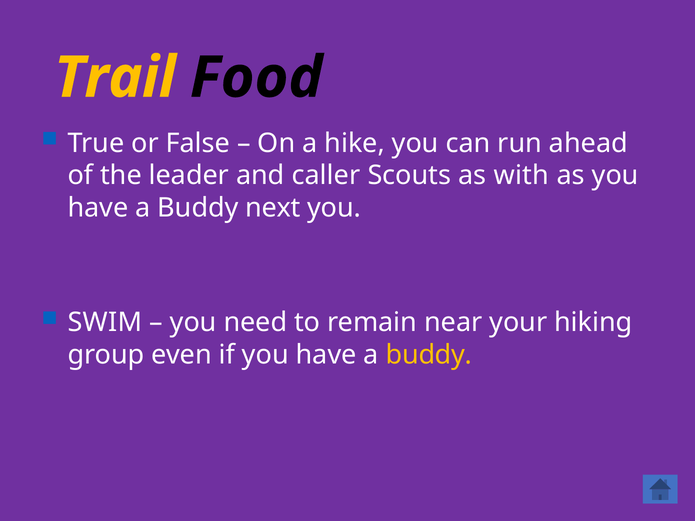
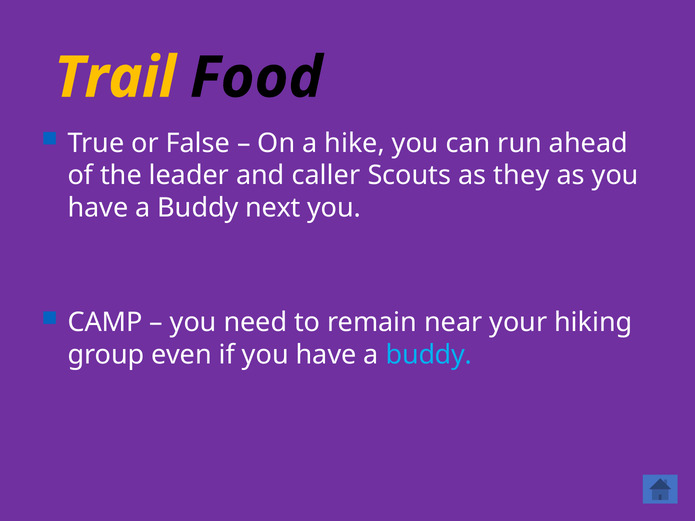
with: with -> they
SWIM: SWIM -> CAMP
buddy at (429, 355) colour: yellow -> light blue
